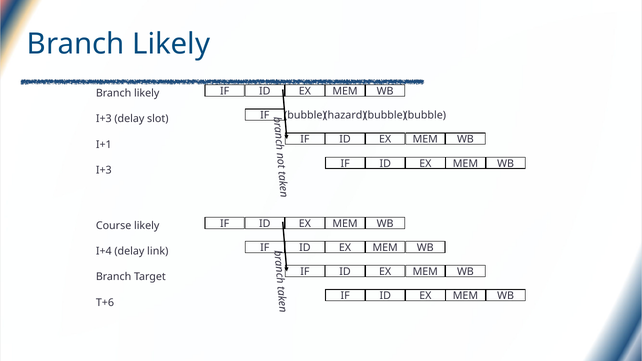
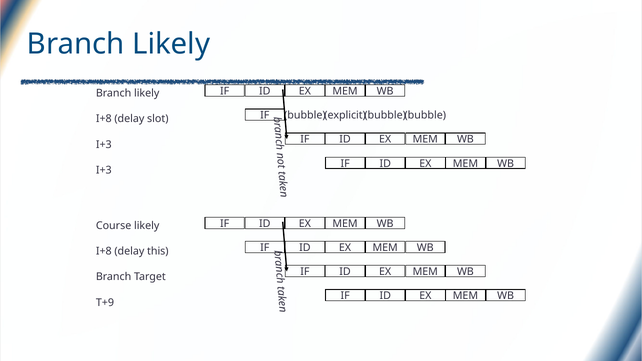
hazard: hazard -> explicit
I+3 at (104, 119): I+3 -> I+8
I+1 at (104, 145): I+1 -> I+3
I+4 at (104, 251): I+4 -> I+8
link: link -> this
T+6: T+6 -> T+9
